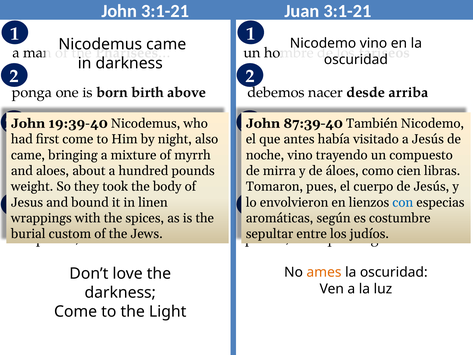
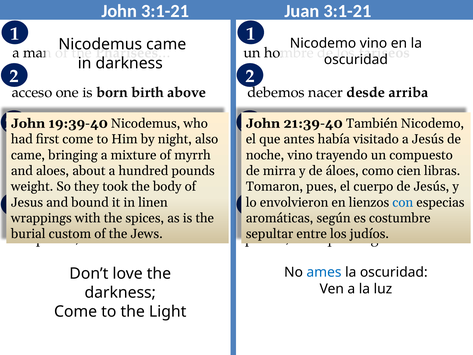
ponga: ponga -> acceso
87:39-40: 87:39-40 -> 21:39-40
ames colour: orange -> blue
